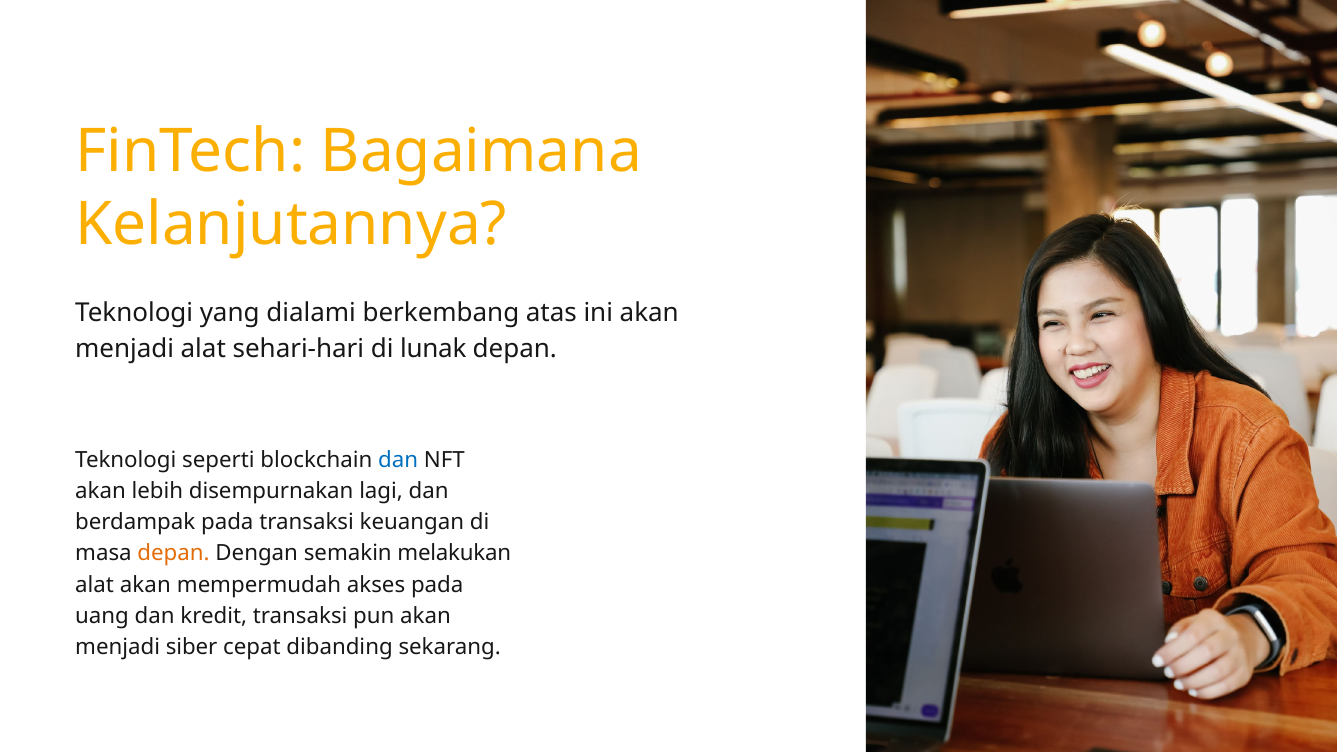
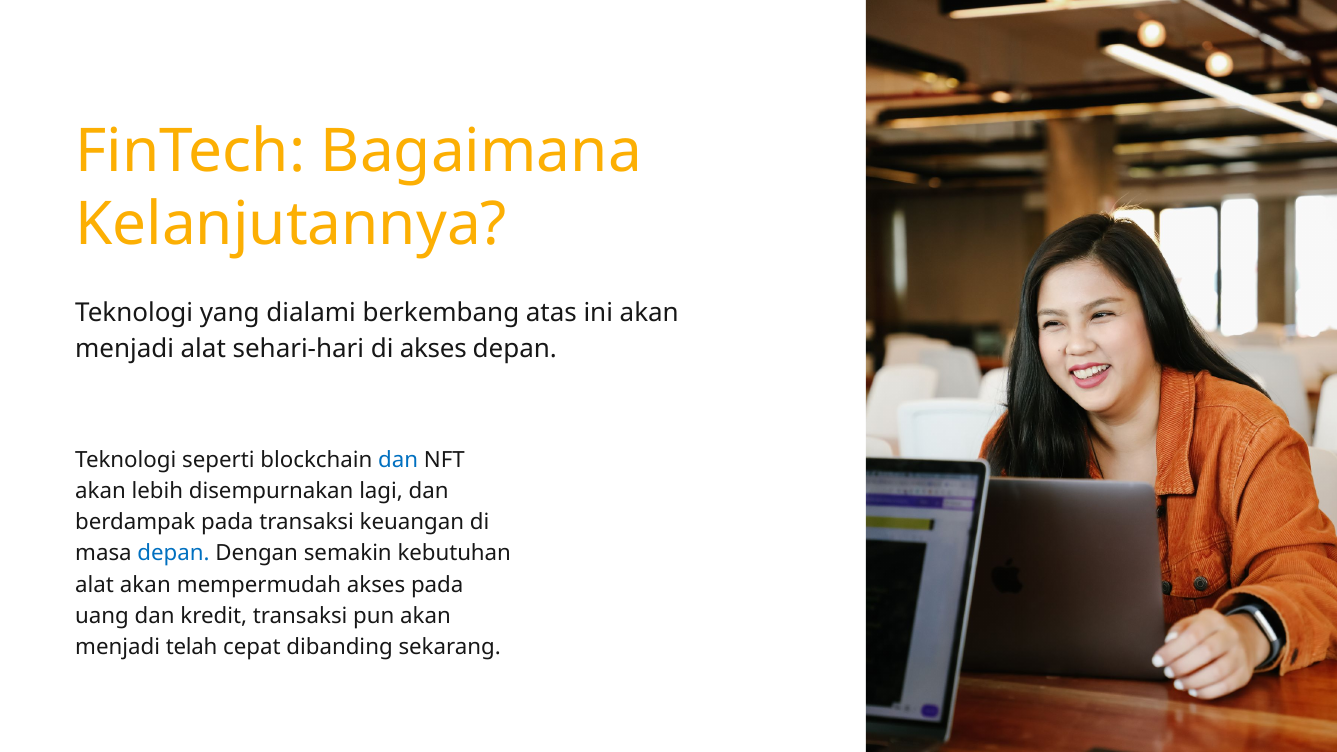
di lunak: lunak -> akses
depan at (174, 554) colour: orange -> blue
melakukan: melakukan -> kebutuhan
siber: siber -> telah
